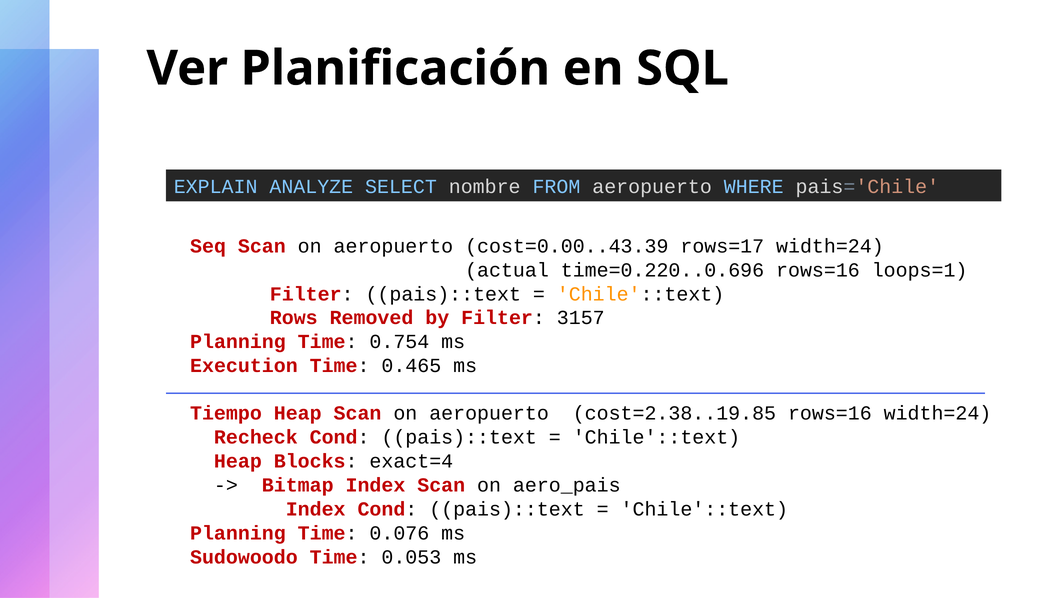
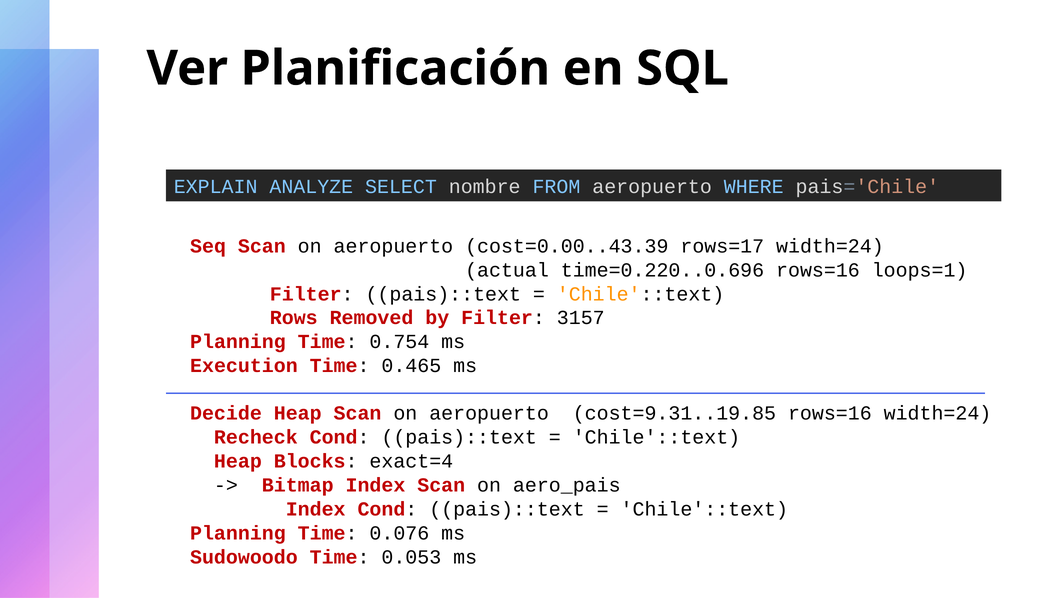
Tiempo: Tiempo -> Decide
cost=2.38..19.85: cost=2.38..19.85 -> cost=9.31..19.85
